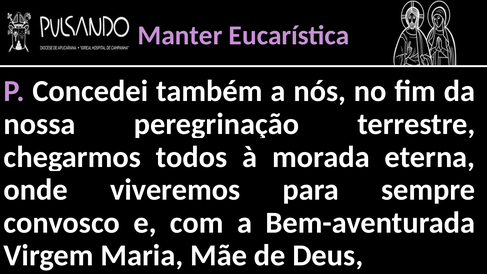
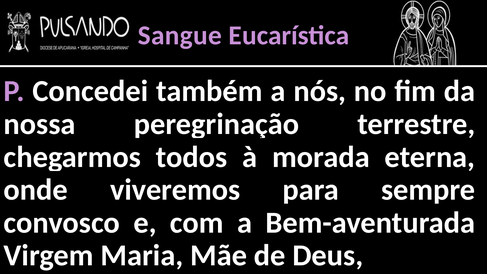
Manter: Manter -> Sangue
